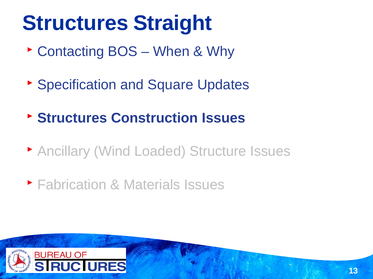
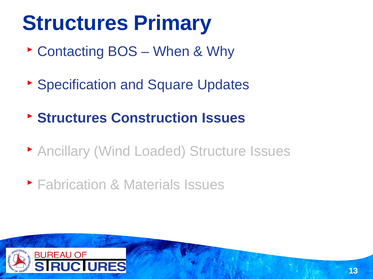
Straight: Straight -> Primary
